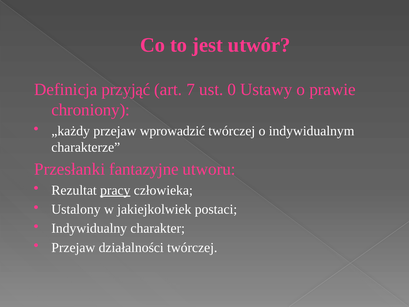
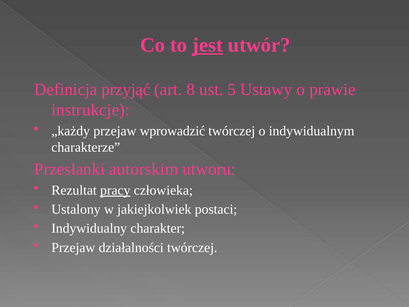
jest underline: none -> present
7: 7 -> 8
0: 0 -> 5
chroniony: chroniony -> instrukcje
fantazyjne: fantazyjne -> autorskim
